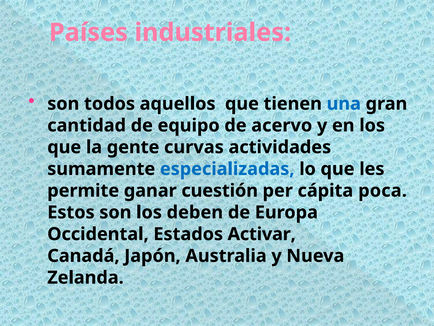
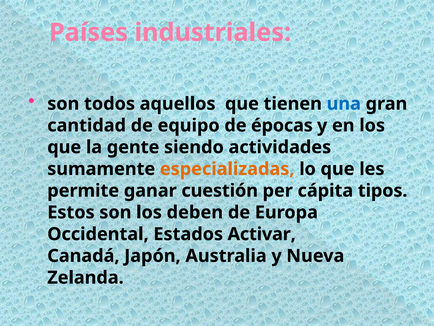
acervo: acervo -> épocas
curvas: curvas -> siendo
especializadas colour: blue -> orange
poca: poca -> tipos
